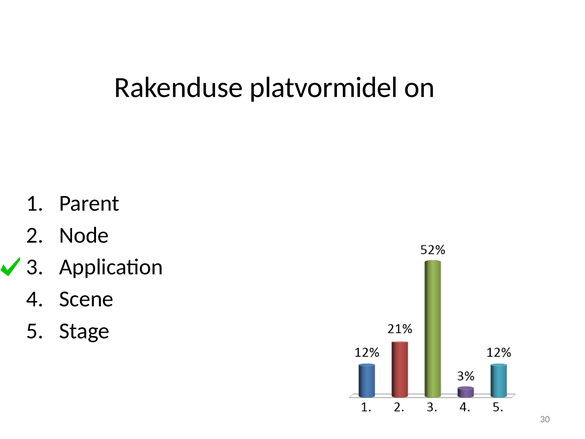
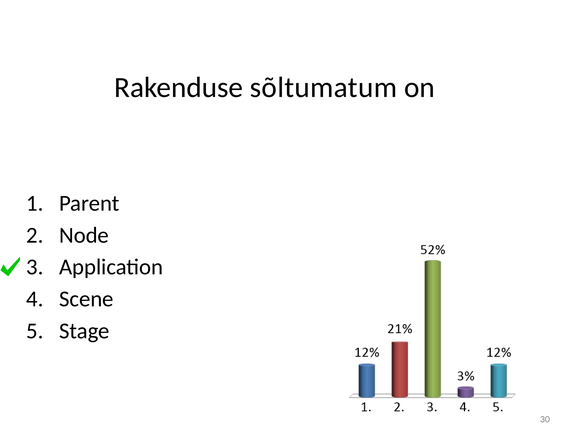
platvormidel: platvormidel -> sõltumatum
